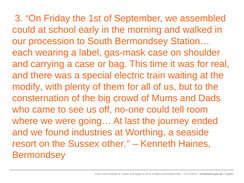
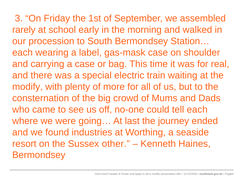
could at (24, 30): could -> rarely
them: them -> more
tell room: room -> each
